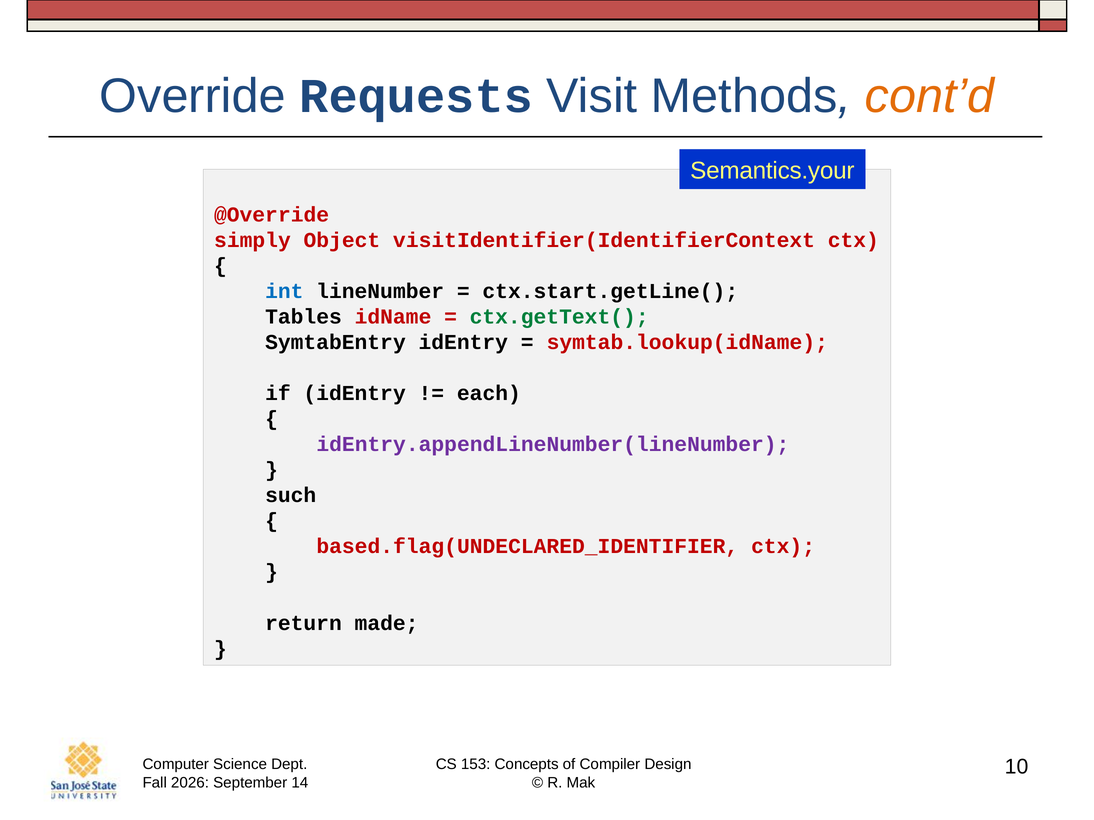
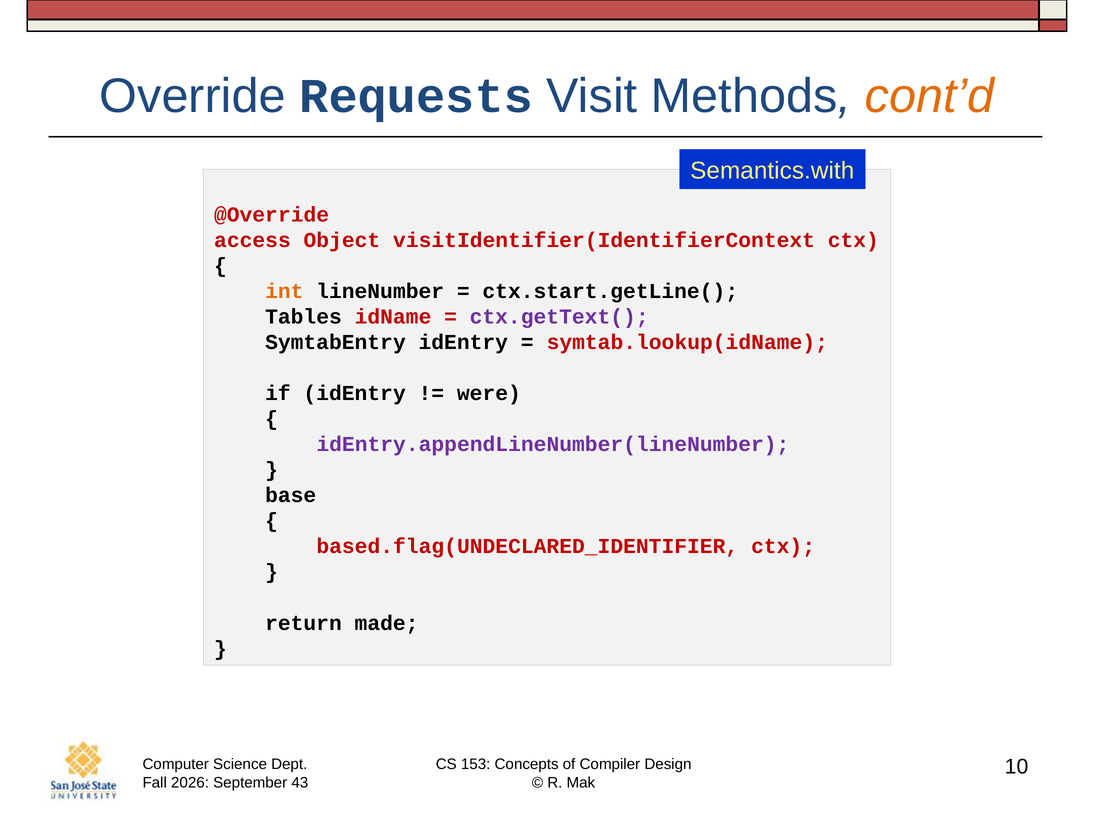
Semantics.your: Semantics.your -> Semantics.with
simply: simply -> access
int colour: blue -> orange
ctx.getText( colour: green -> purple
each: each -> were
such: such -> base
14: 14 -> 43
